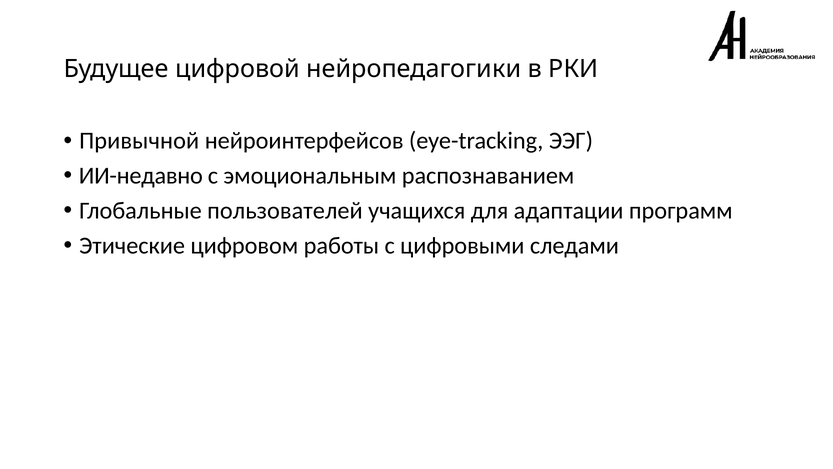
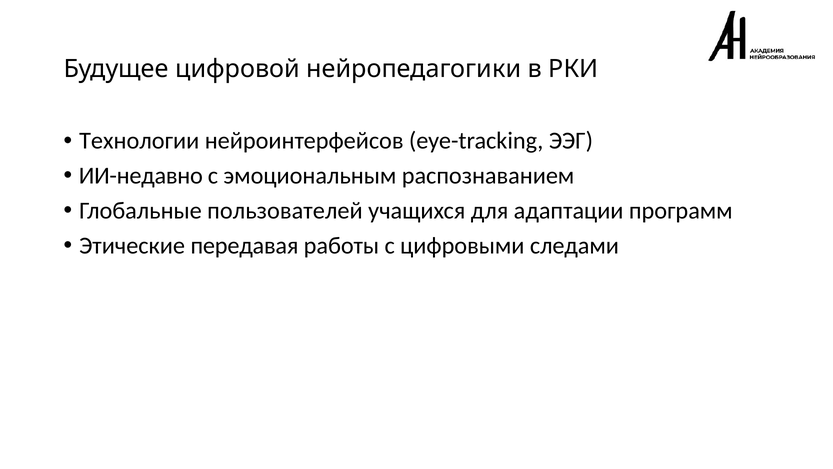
Привычной: Привычной -> Технологии
цифровом: цифровом -> передавая
